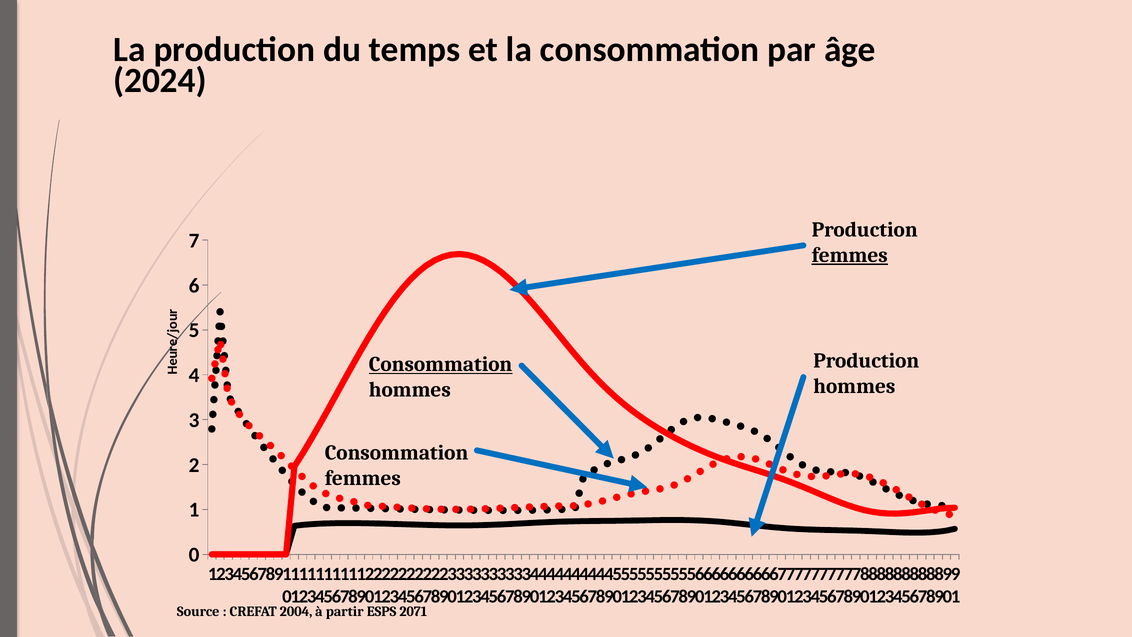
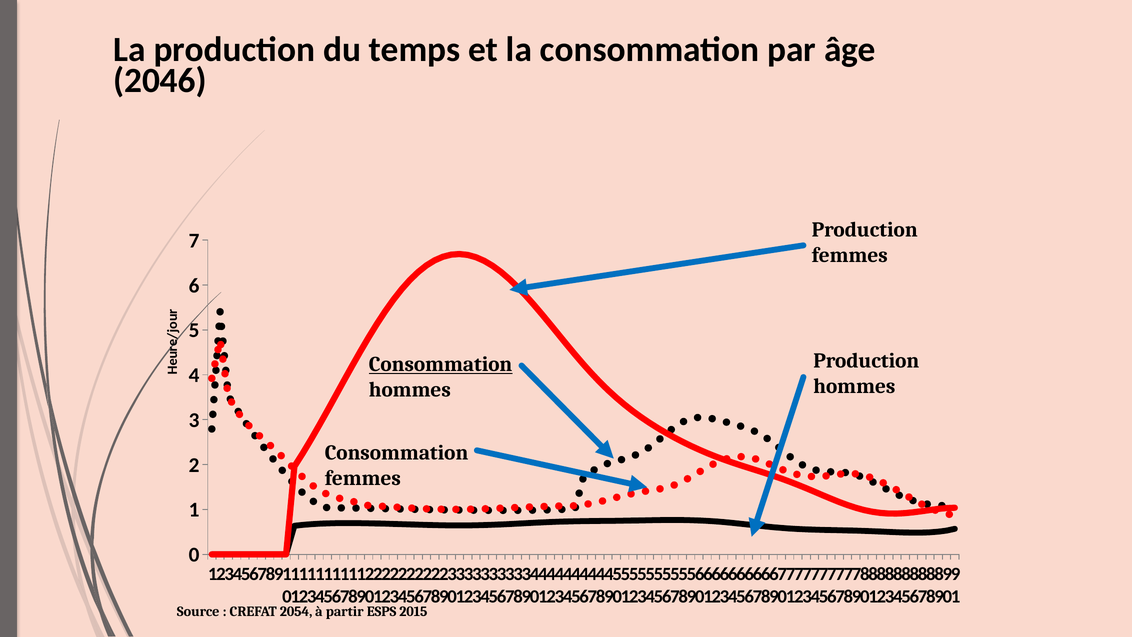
2024: 2024 -> 2046
femmes at (850, 255) underline: present -> none
2004: 2004 -> 2054
2071: 2071 -> 2015
